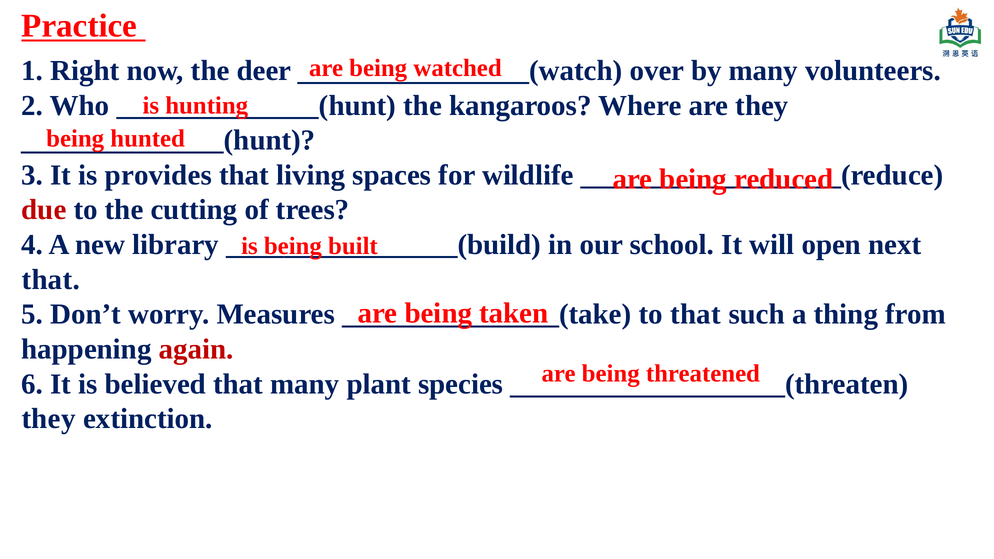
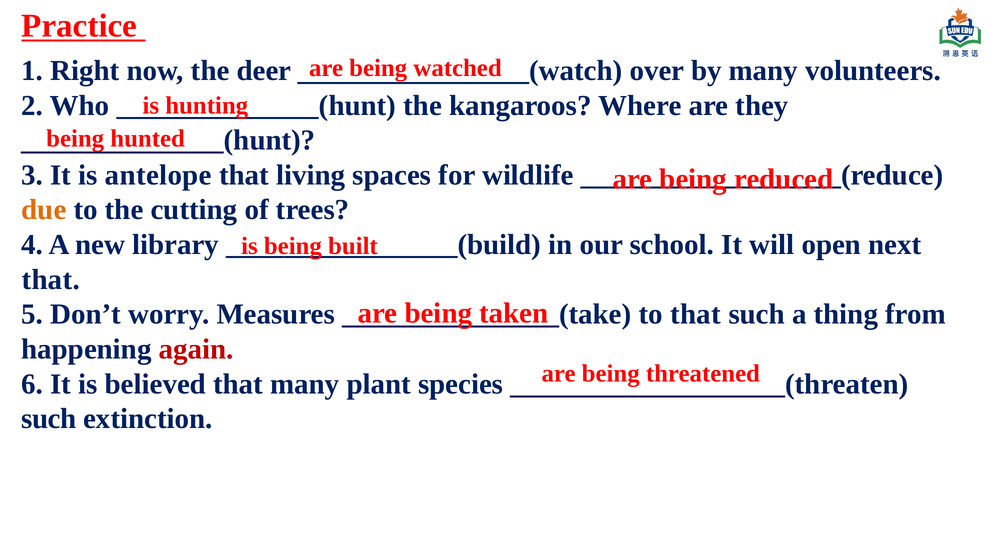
provides: provides -> antelope
due colour: red -> orange
they at (49, 419): they -> such
